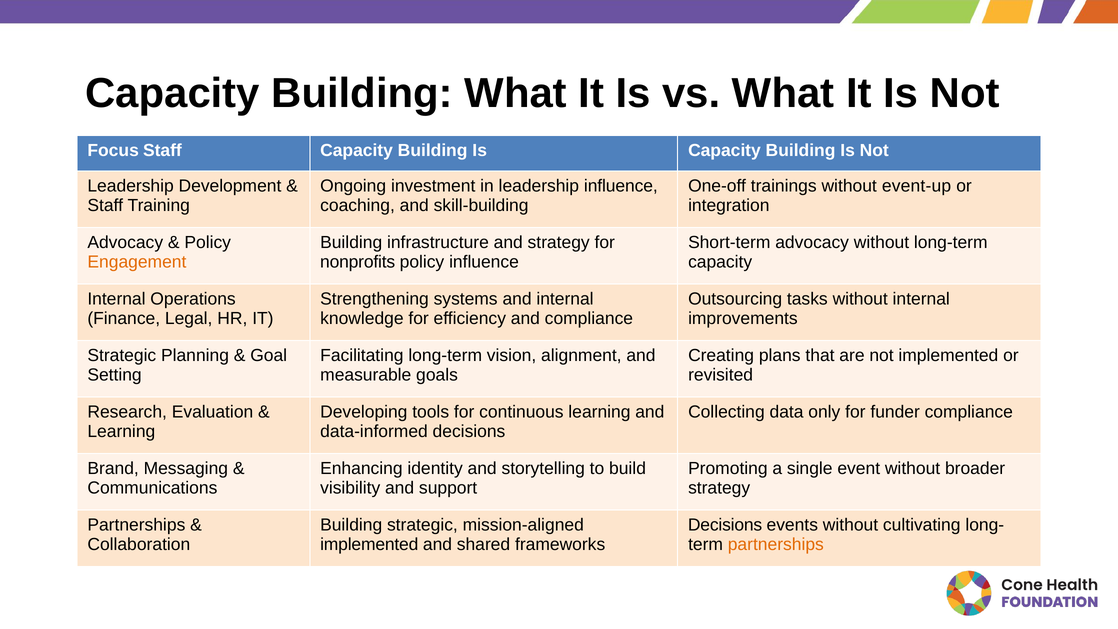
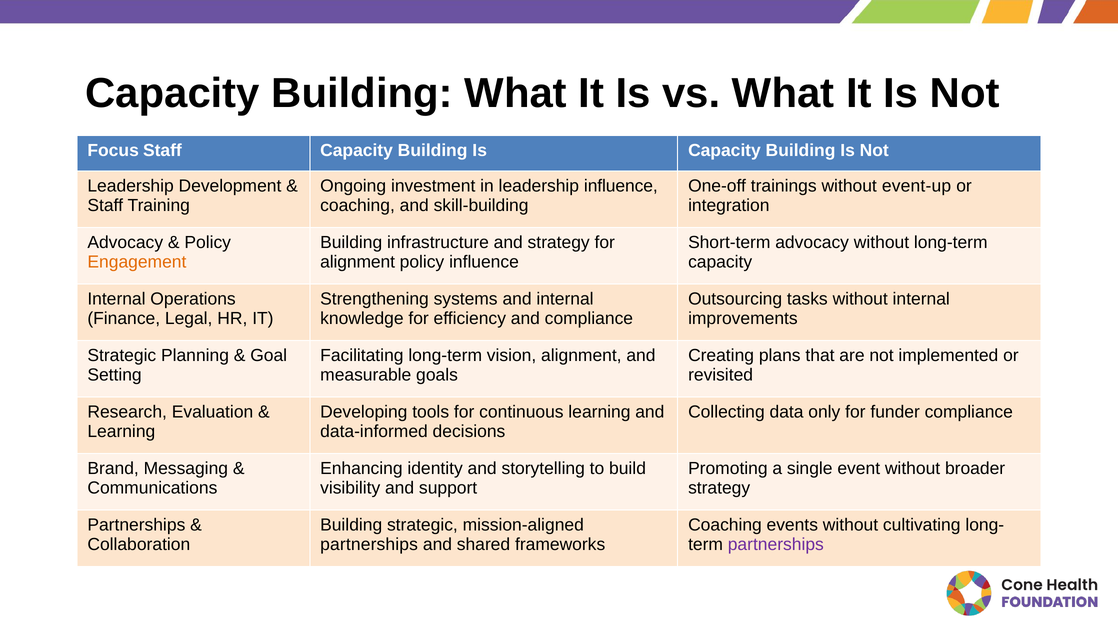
nonprofits at (358, 262): nonprofits -> alignment
Decisions at (725, 525): Decisions -> Coaching
implemented at (369, 544): implemented -> partnerships
partnerships at (776, 544) colour: orange -> purple
